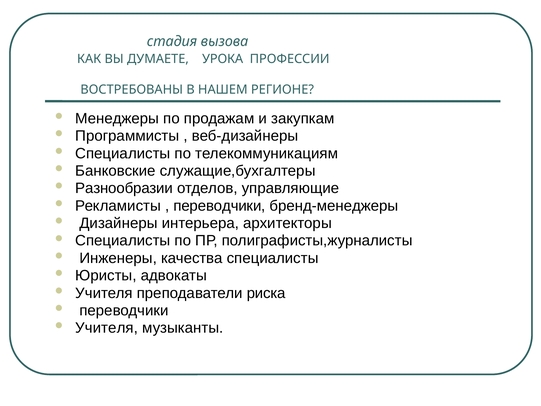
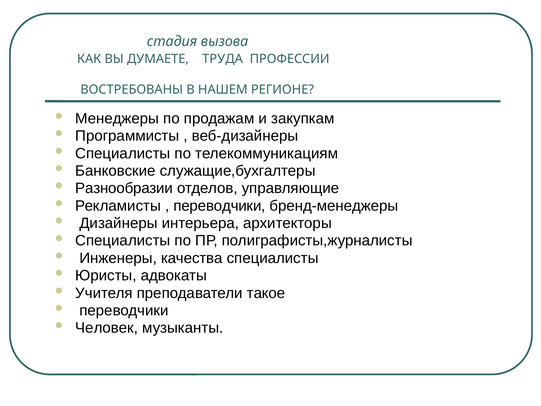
УРОКА: УРОКА -> ТРУДА
риска: риска -> такое
Учителя at (107, 328): Учителя -> Человек
